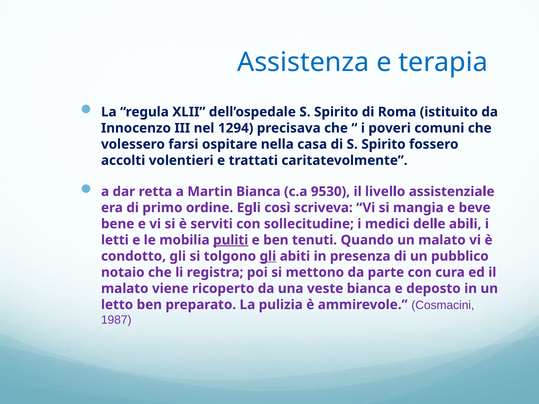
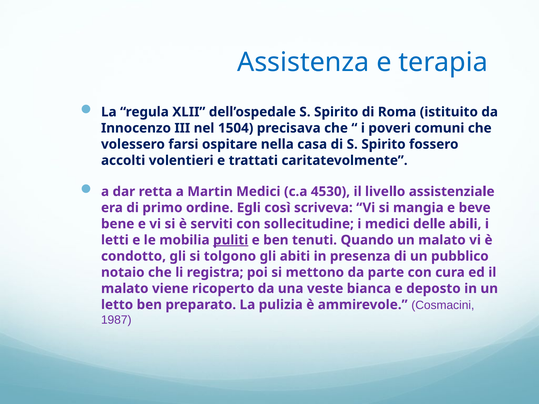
1294: 1294 -> 1504
Martin Bianca: Bianca -> Medici
9530: 9530 -> 4530
gli at (268, 256) underline: present -> none
